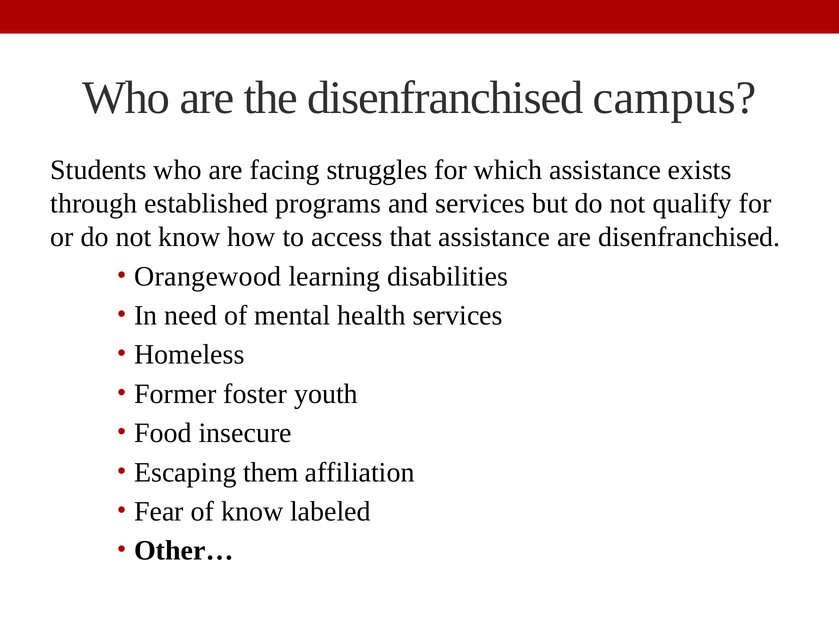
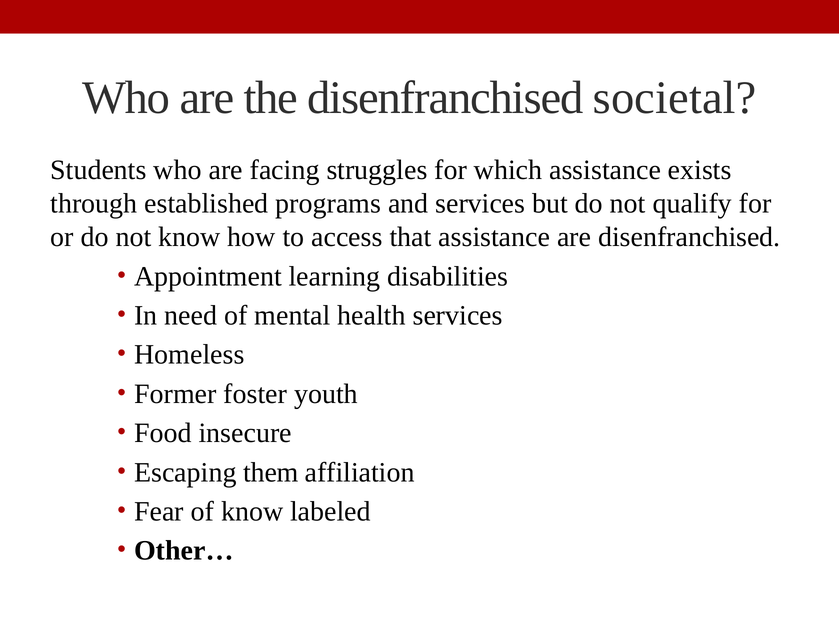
campus: campus -> societal
Orangewood: Orangewood -> Appointment
